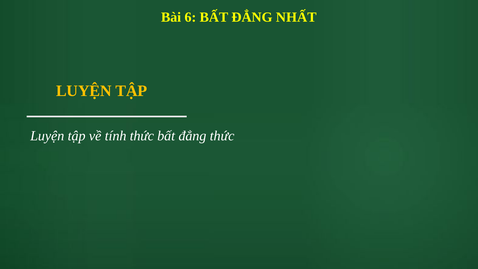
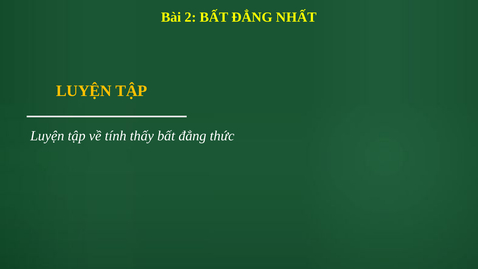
6: 6 -> 2
tính thức: thức -> thấy
